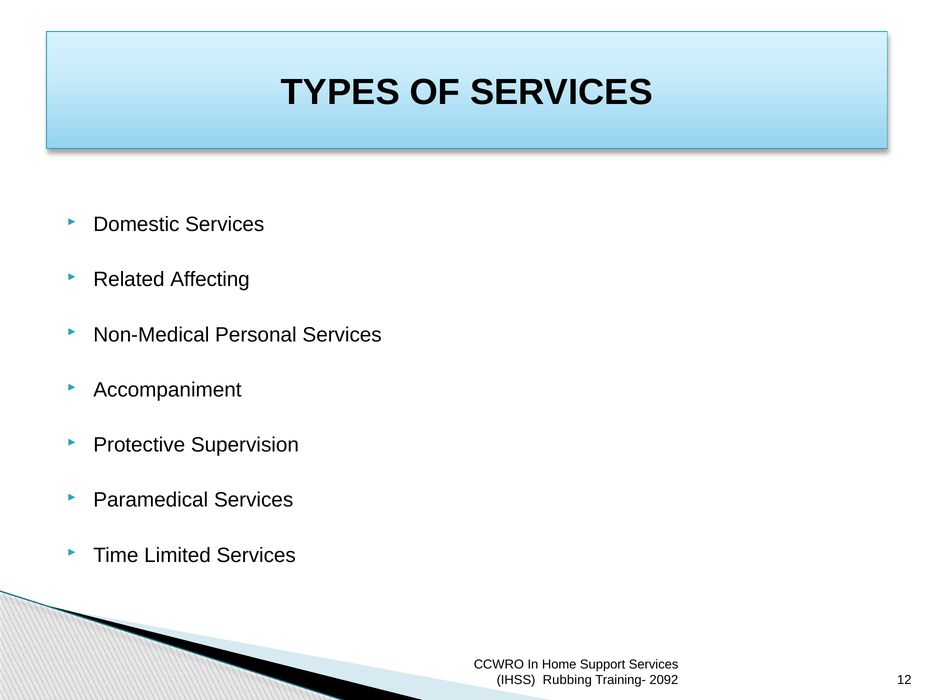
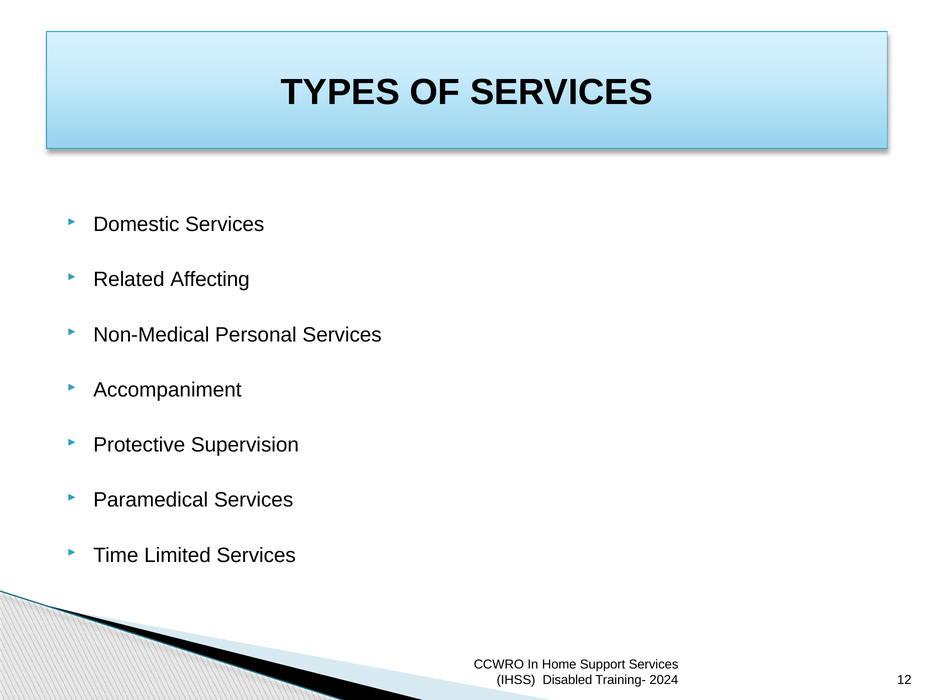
Rubbing: Rubbing -> Disabled
2092: 2092 -> 2024
